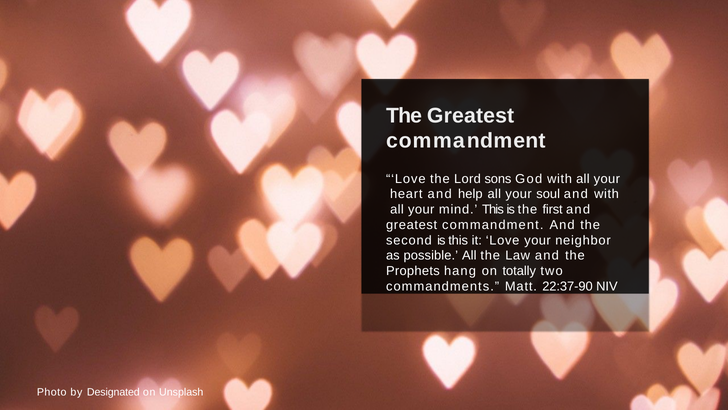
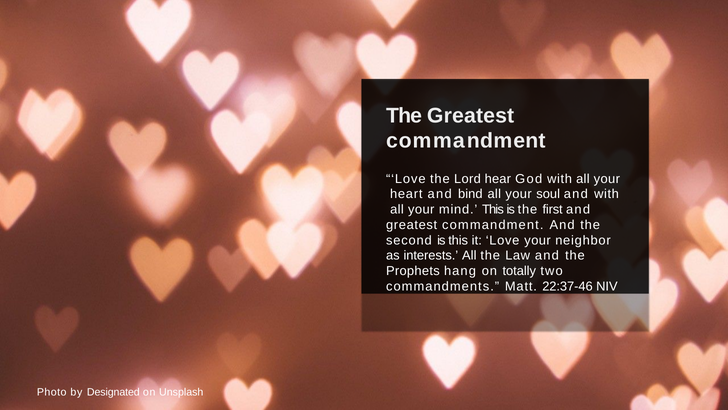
sons: sons -> hear
help: help -> bind
possible: possible -> interests
22:37-90: 22:37-90 -> 22:37-46
